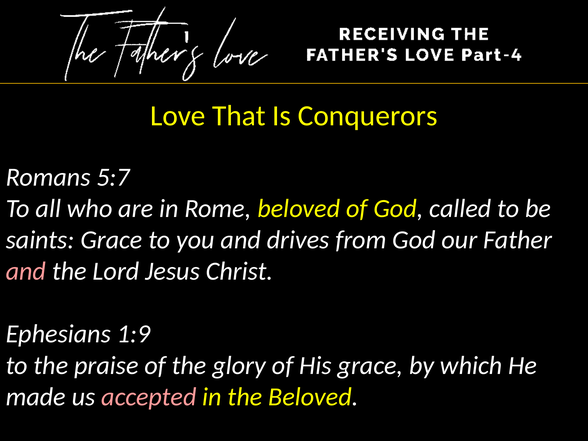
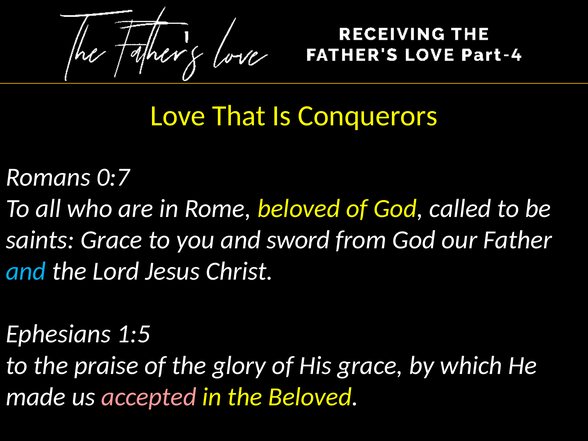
5:7: 5:7 -> 0:7
drives: drives -> sword
and at (26, 271) colour: pink -> light blue
1:9: 1:9 -> 1:5
